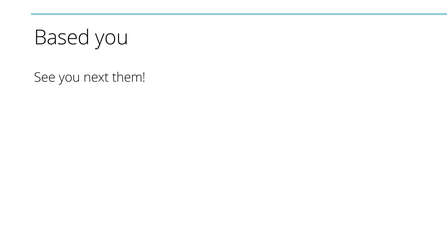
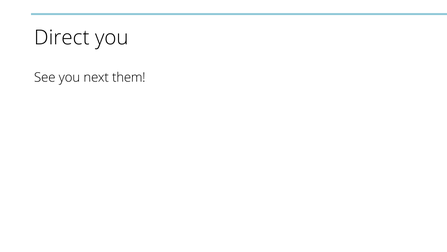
Based: Based -> Direct
